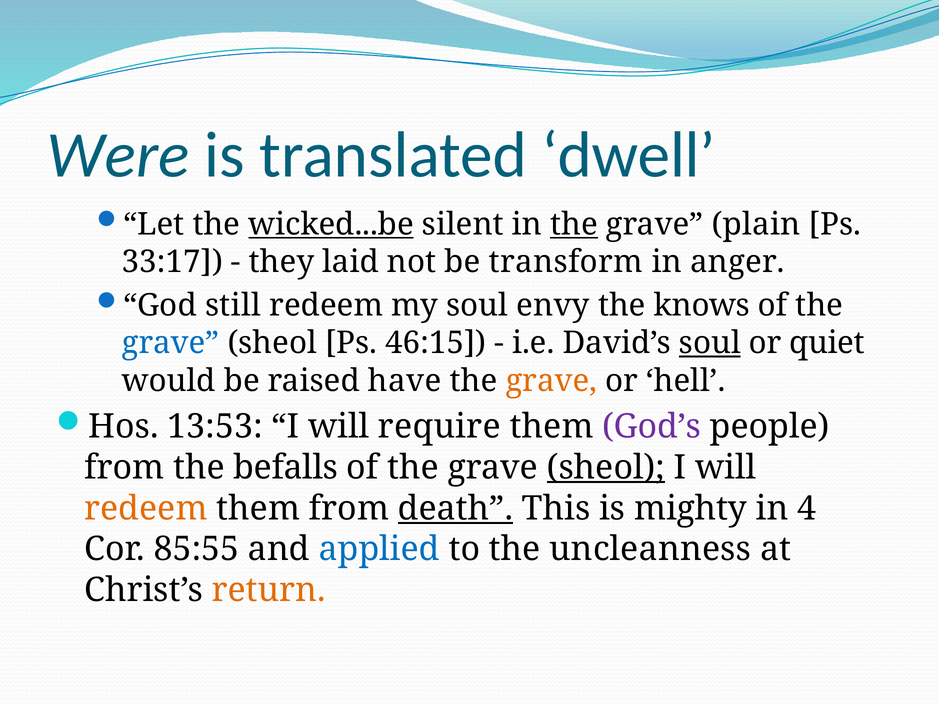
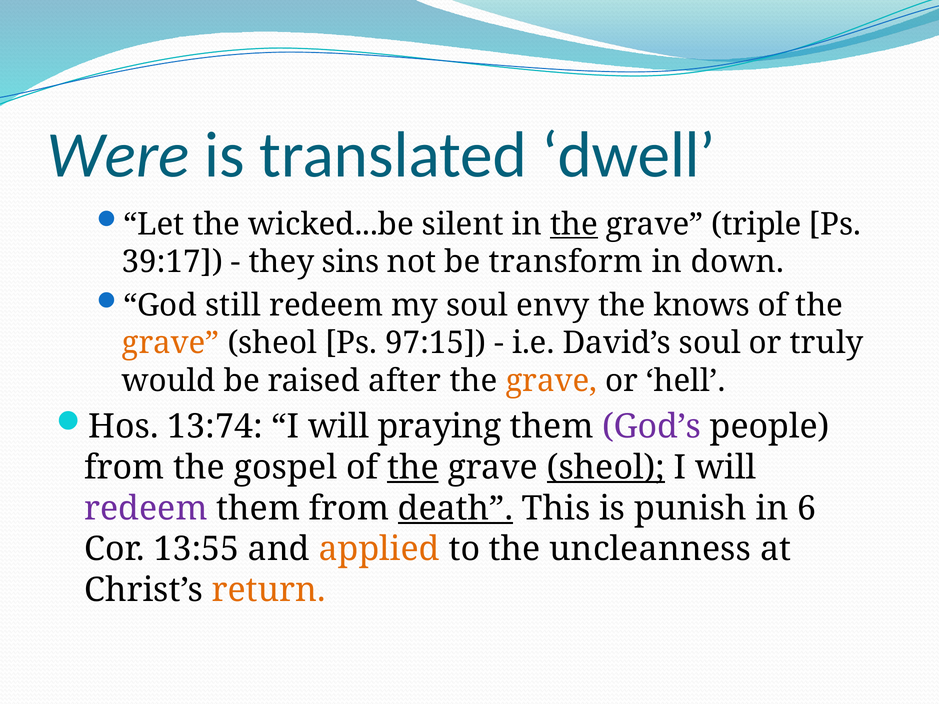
wicked...be underline: present -> none
plain: plain -> triple
33:17: 33:17 -> 39:17
laid: laid -> sins
anger: anger -> down
grave at (171, 343) colour: blue -> orange
46:15: 46:15 -> 97:15
soul at (710, 343) underline: present -> none
quiet: quiet -> truly
have: have -> after
13:53: 13:53 -> 13:74
require: require -> praying
befalls: befalls -> gospel
the at (413, 468) underline: none -> present
redeem at (146, 509) colour: orange -> purple
mighty: mighty -> punish
4: 4 -> 6
85:55: 85:55 -> 13:55
applied colour: blue -> orange
